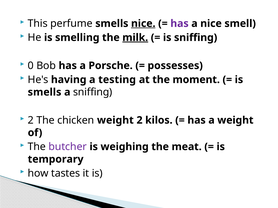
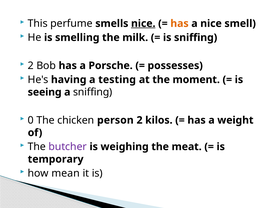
has at (179, 24) colour: purple -> orange
milk underline: present -> none
0 at (31, 66): 0 -> 2
smells at (45, 92): smells -> seeing
2 at (31, 120): 2 -> 0
chicken weight: weight -> person
tastes: tastes -> mean
